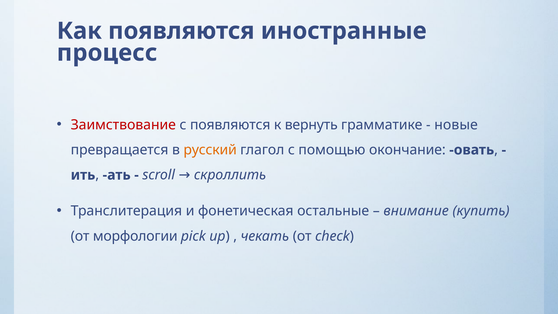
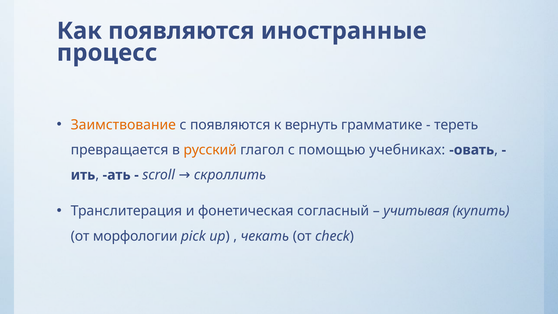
Заимствование colour: red -> orange
новые: новые -> тереть
окончание: окончание -> учебниках
остальные: остальные -> согласный
внимание: внимание -> учитывая
